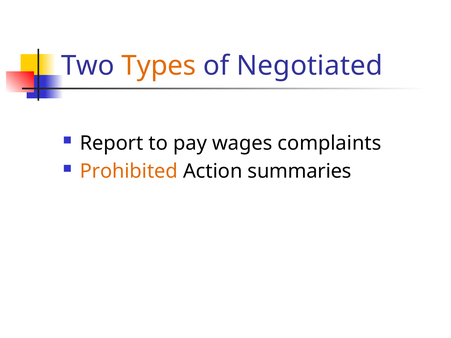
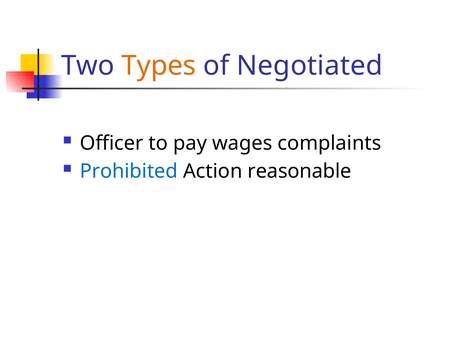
Report: Report -> Officer
Prohibited colour: orange -> blue
summaries: summaries -> reasonable
